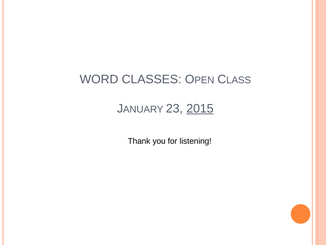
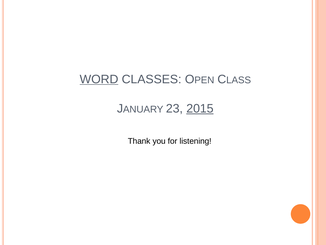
WORD underline: none -> present
